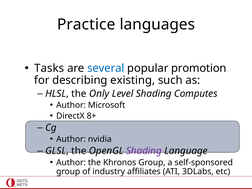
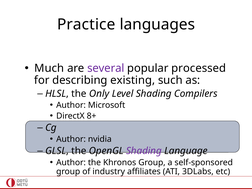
Tasks: Tasks -> Much
several colour: blue -> purple
promotion: promotion -> processed
Computes: Computes -> Compilers
